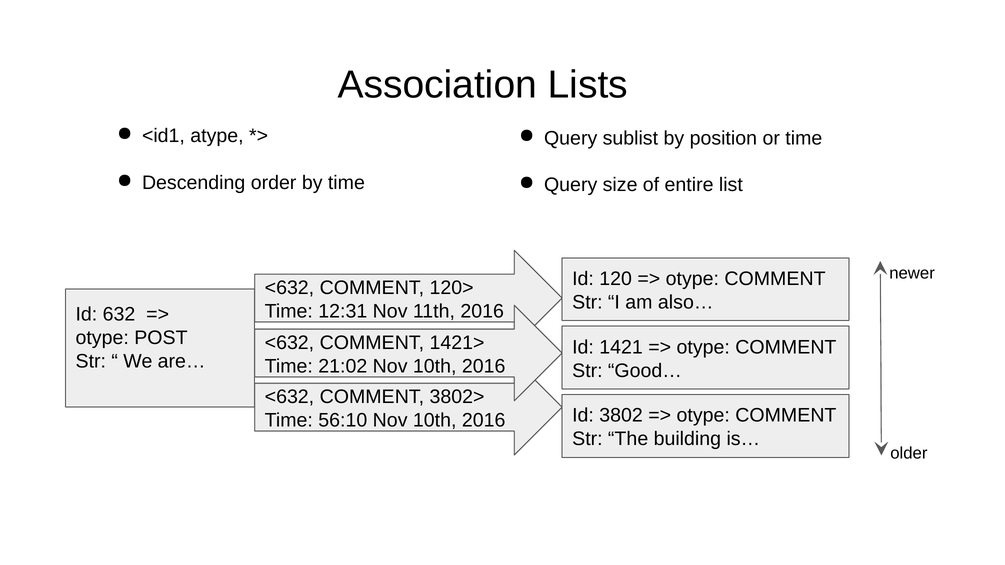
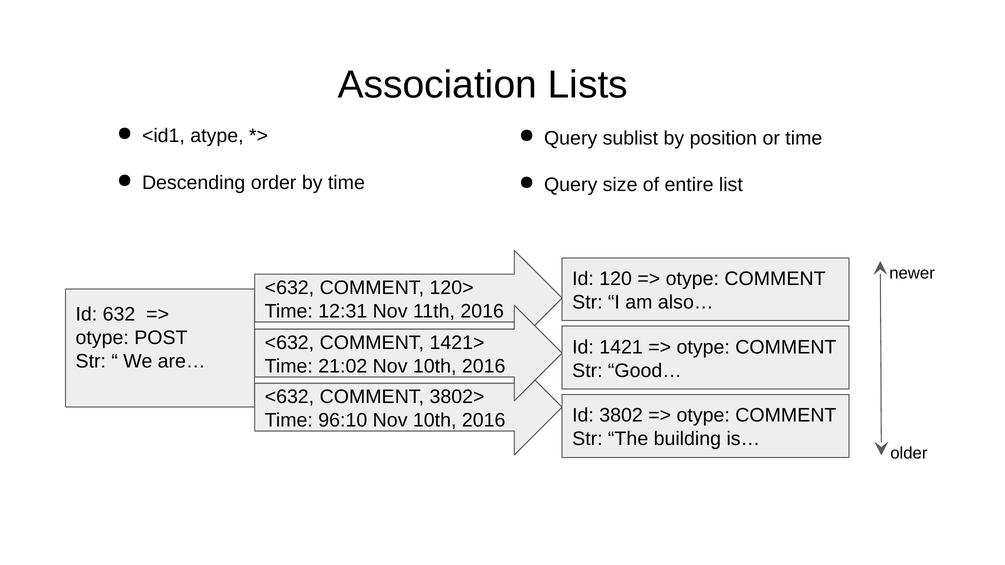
56:10: 56:10 -> 96:10
